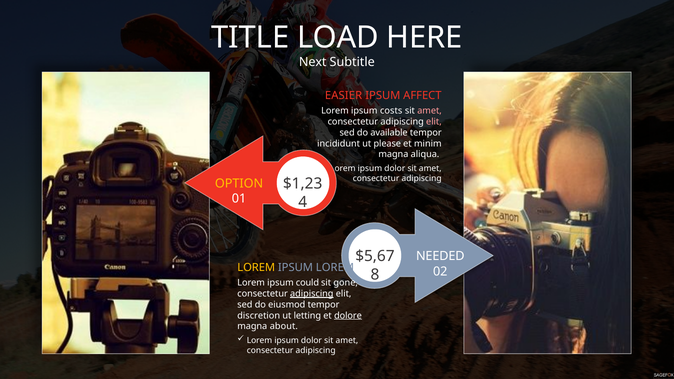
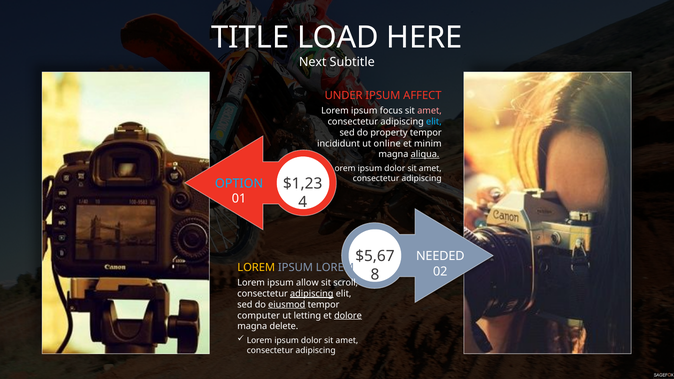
EASIER: EASIER -> UNDER
costs: costs -> focus
elit at (434, 122) colour: pink -> light blue
available: available -> property
please: please -> online
aliqua underline: none -> present
OPTION colour: yellow -> light blue
could: could -> allow
gone: gone -> scroll
eiusmod underline: none -> present
discretion: discretion -> computer
about: about -> delete
